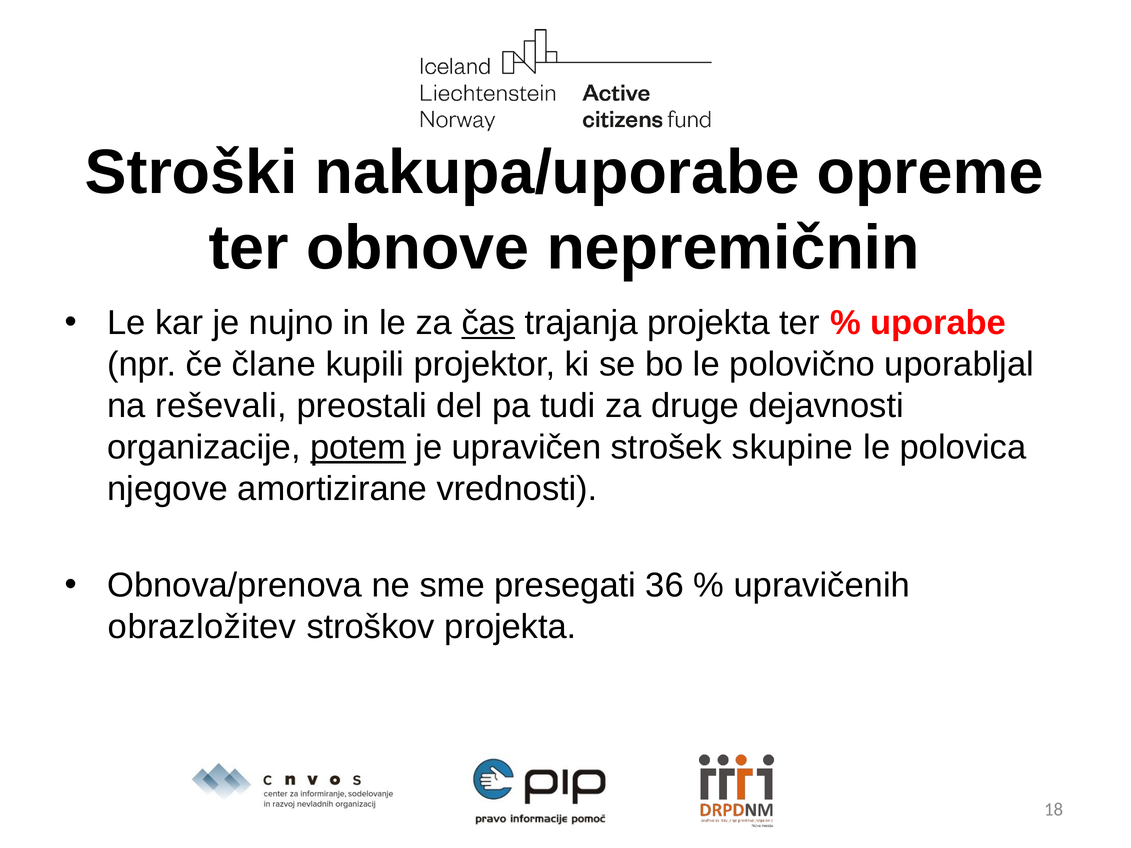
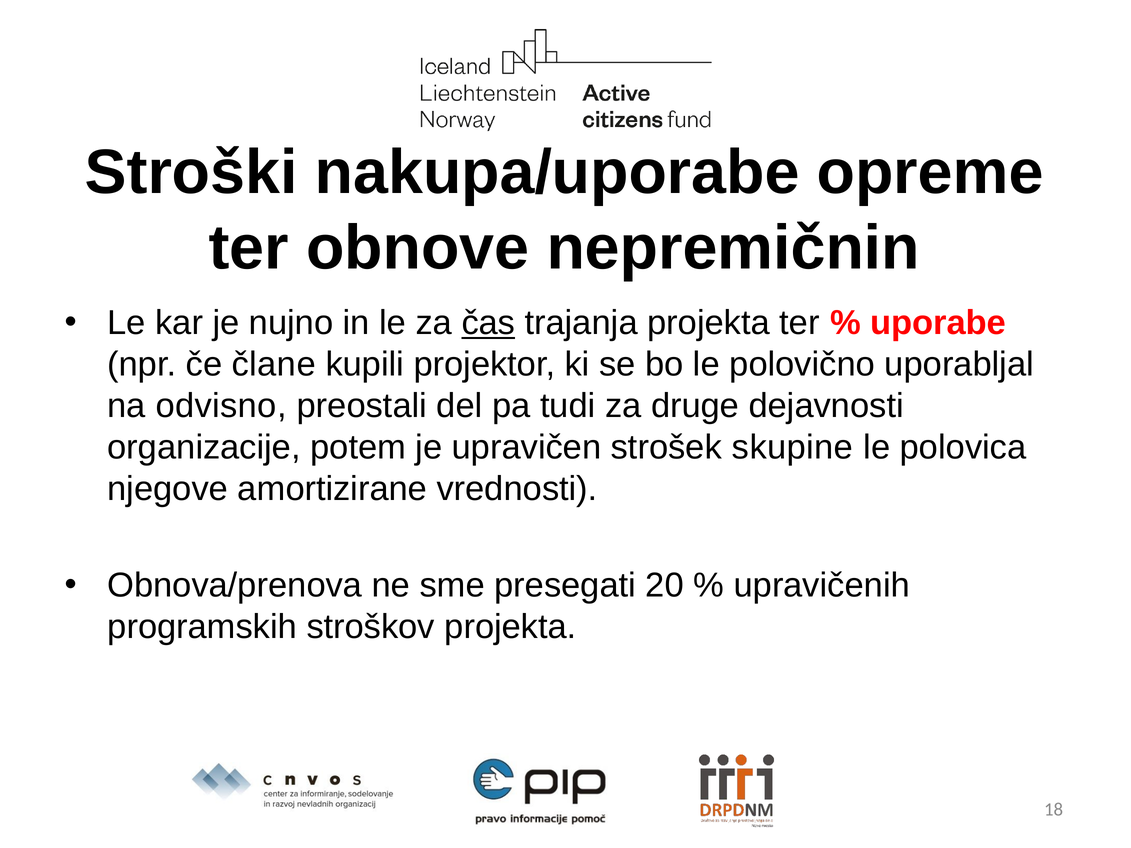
reševali: reševali -> odvisno
potem underline: present -> none
36: 36 -> 20
obrazložitev: obrazložitev -> programskih
